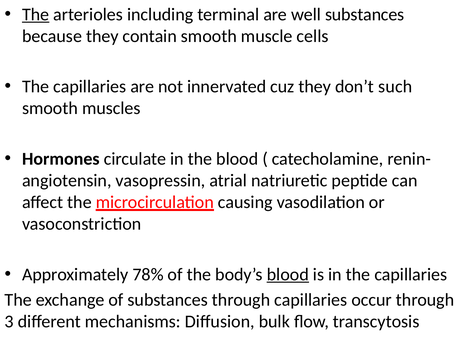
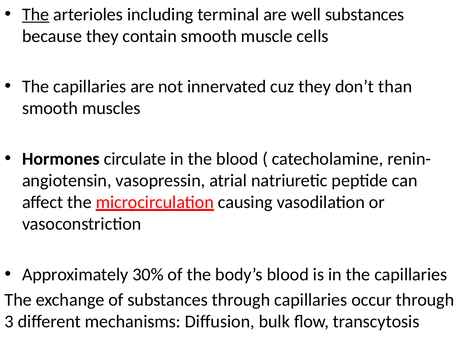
such: such -> than
78%: 78% -> 30%
blood at (288, 274) underline: present -> none
